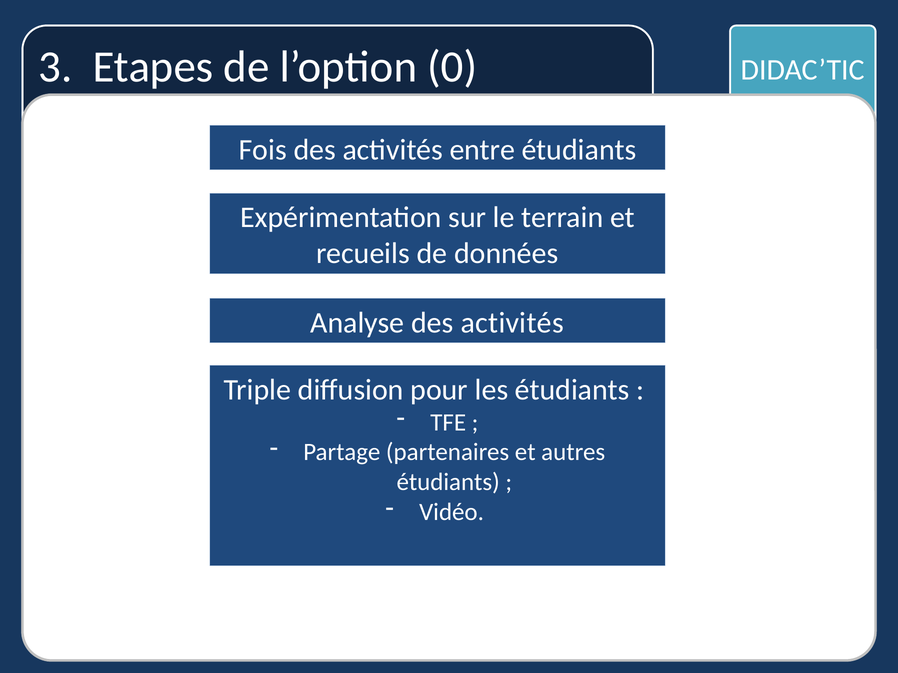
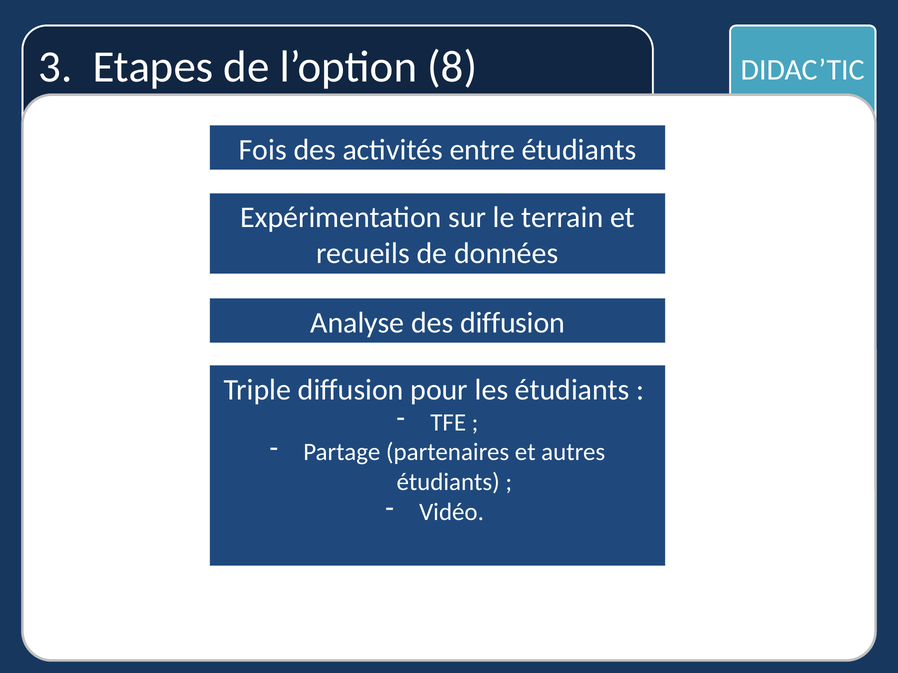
0: 0 -> 8
Analyse des activités: activités -> diffusion
